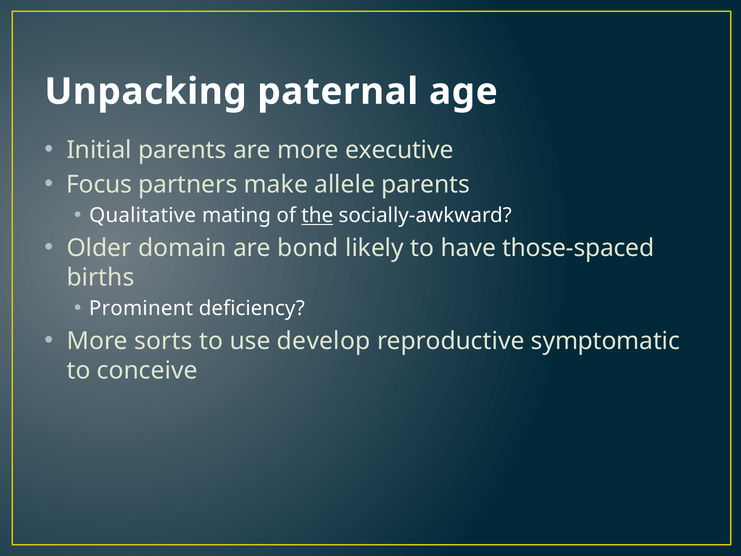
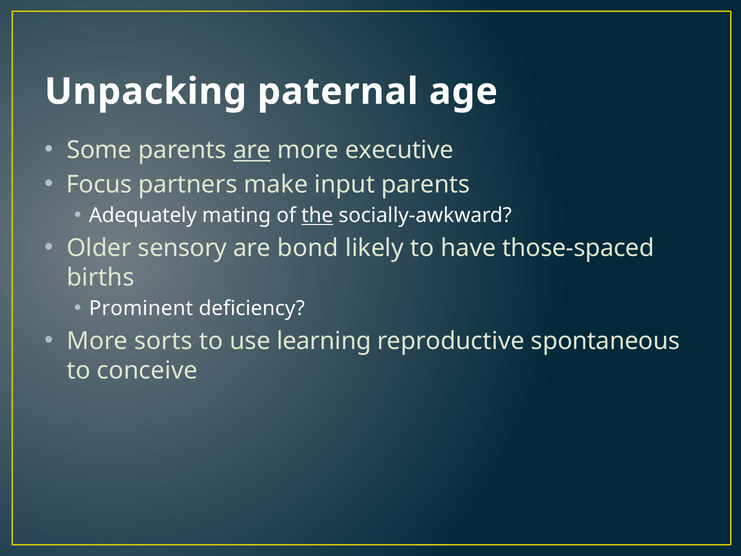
Initial: Initial -> Some
are at (252, 150) underline: none -> present
allele: allele -> input
Qualitative: Qualitative -> Adequately
domain: domain -> sensory
develop: develop -> learning
symptomatic: symptomatic -> spontaneous
